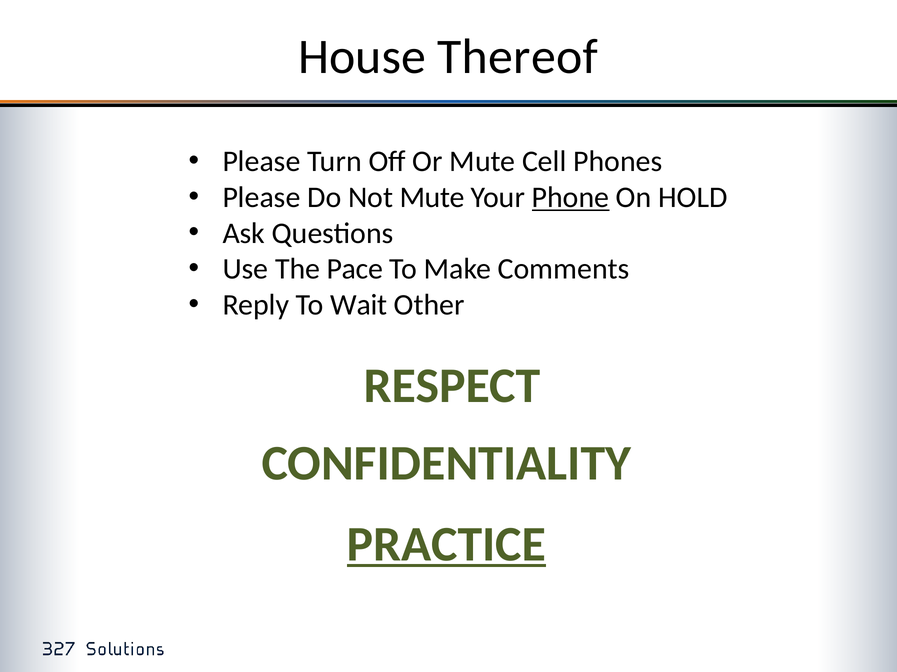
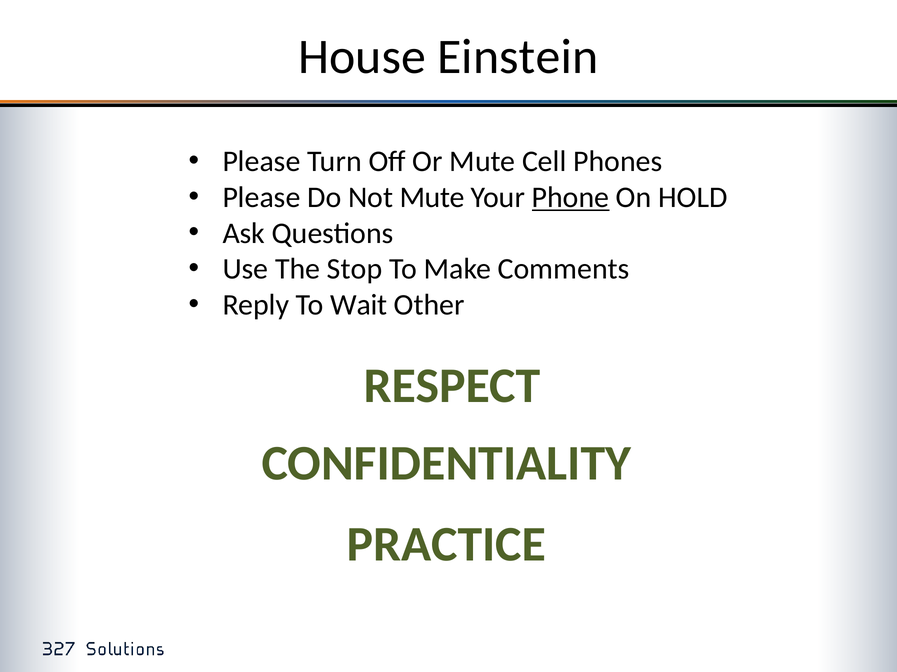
Thereof: Thereof -> Einstein
Pace: Pace -> Stop
PRACTICE underline: present -> none
